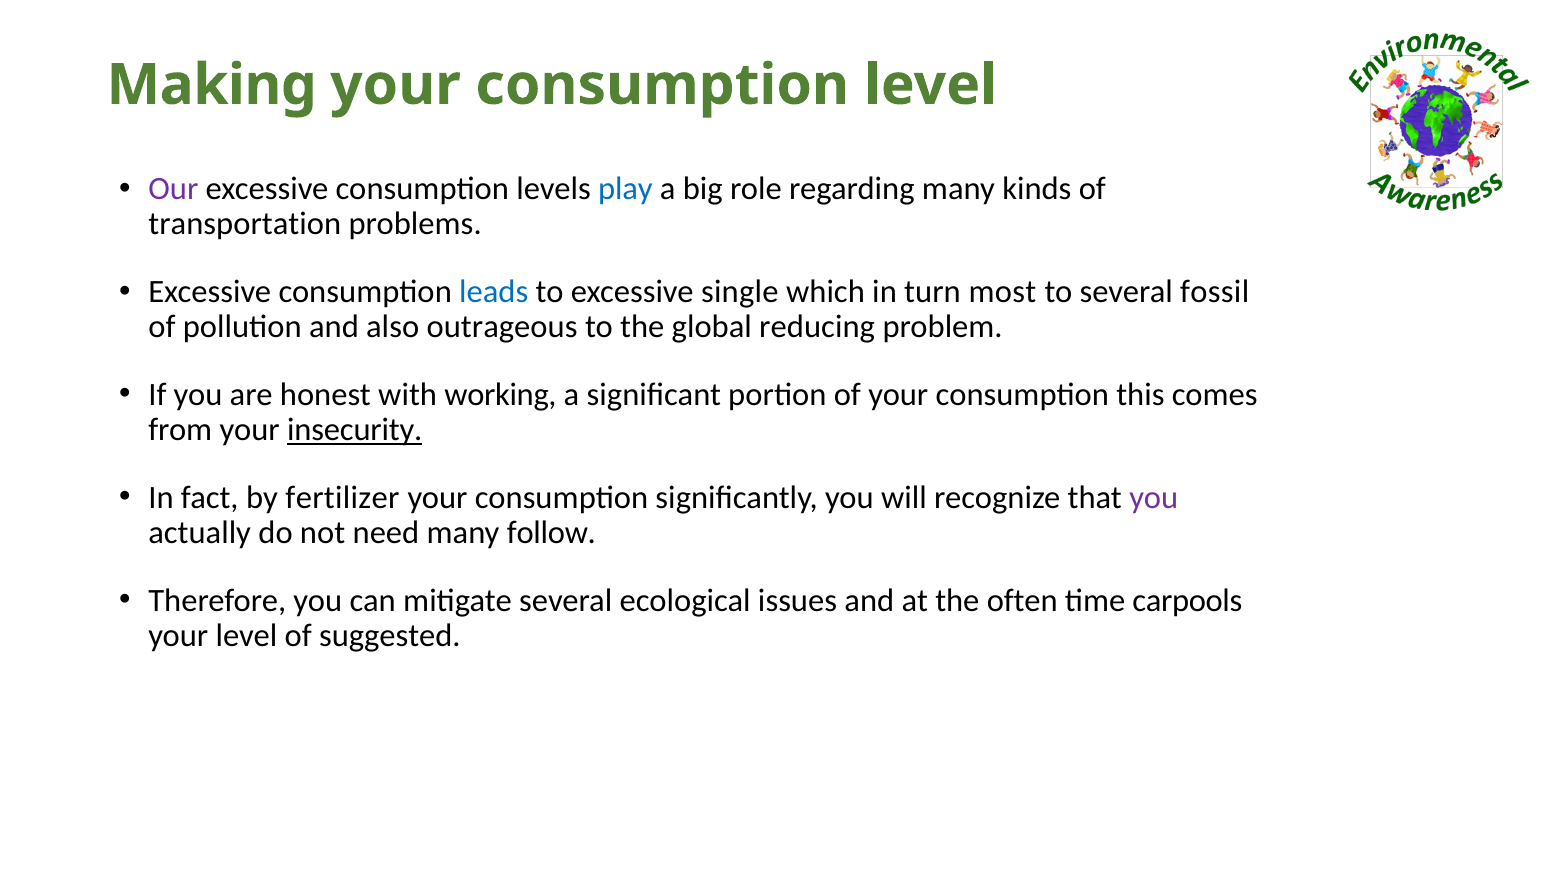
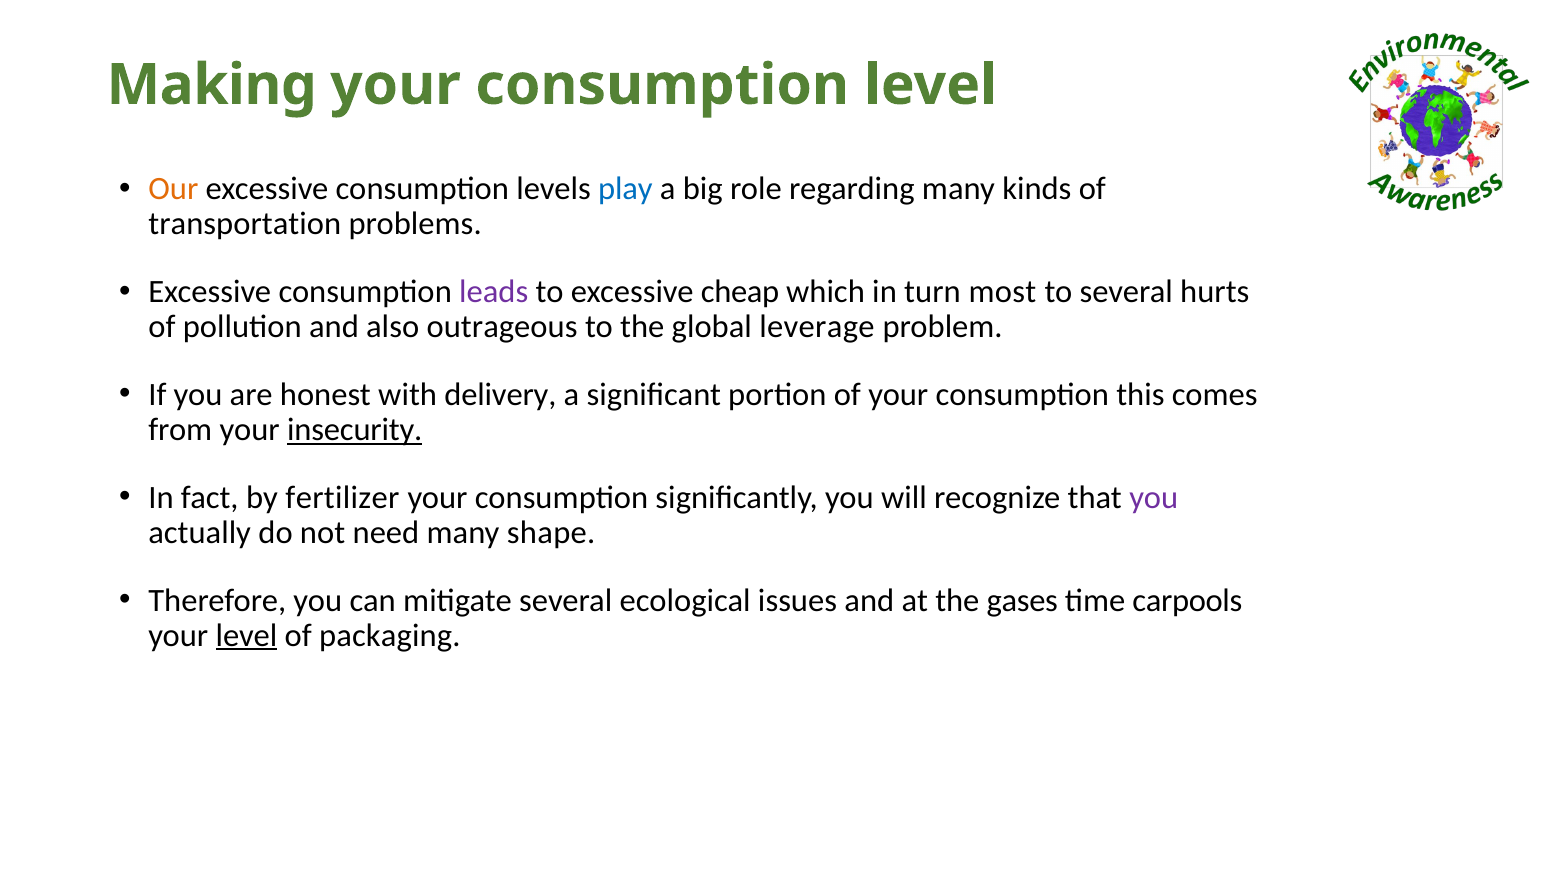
Our colour: purple -> orange
leads colour: blue -> purple
single: single -> cheap
fossil: fossil -> hurts
reducing: reducing -> leverage
working: working -> delivery
follow: follow -> shape
often: often -> gases
level at (246, 636) underline: none -> present
suggested: suggested -> packaging
